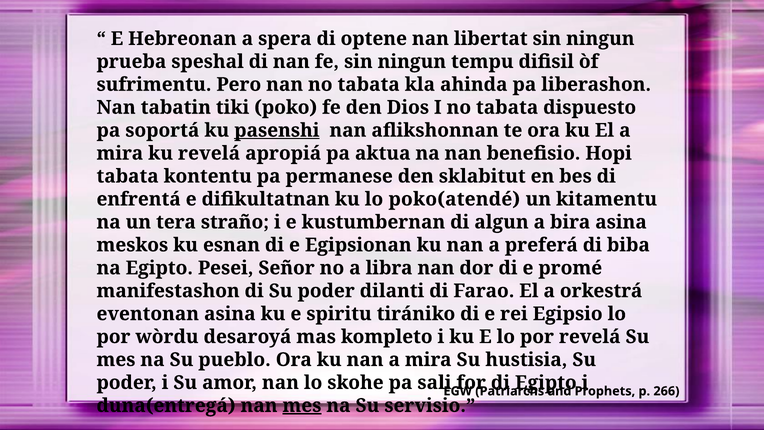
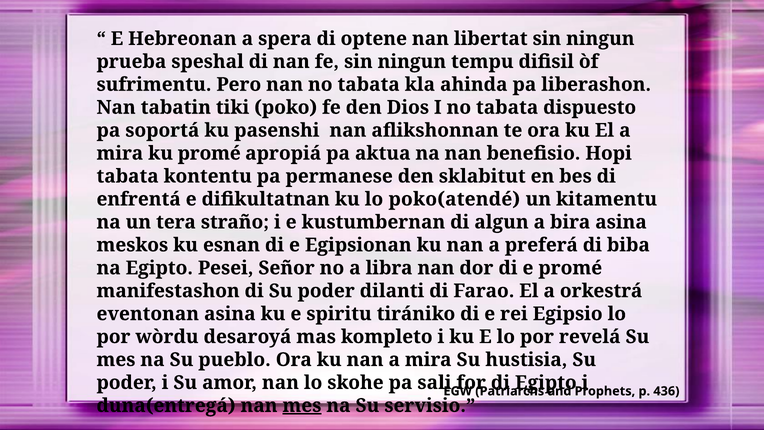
pasenshi underline: present -> none
ku revelá: revelá -> promé
266: 266 -> 436
